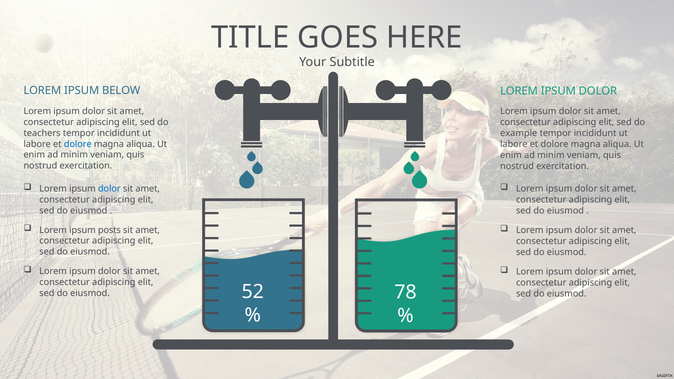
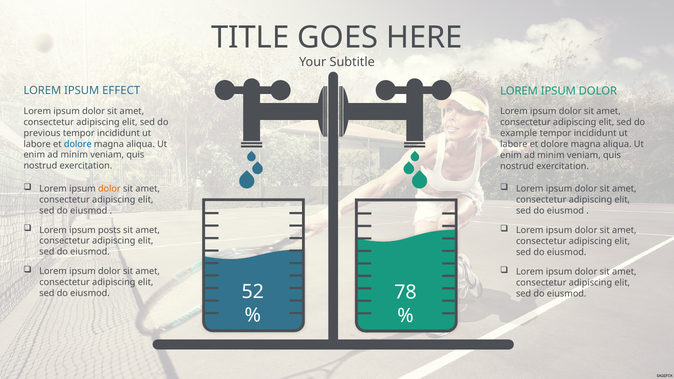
BELOW: BELOW -> EFFECT
teachers: teachers -> previous
dolor at (109, 189) colour: blue -> orange
